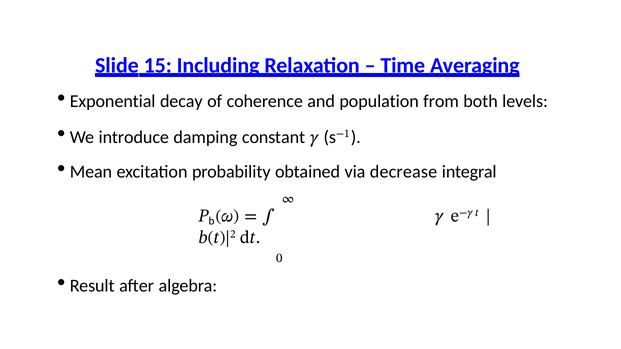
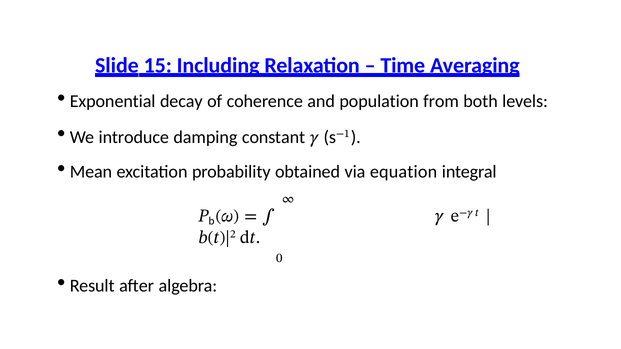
decrease: decrease -> equation
